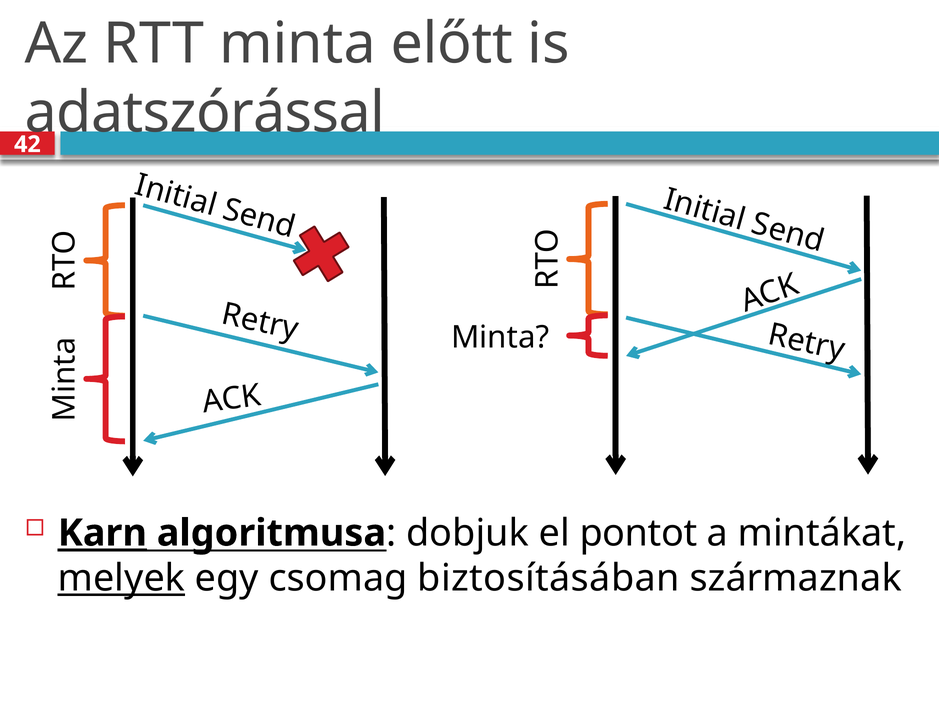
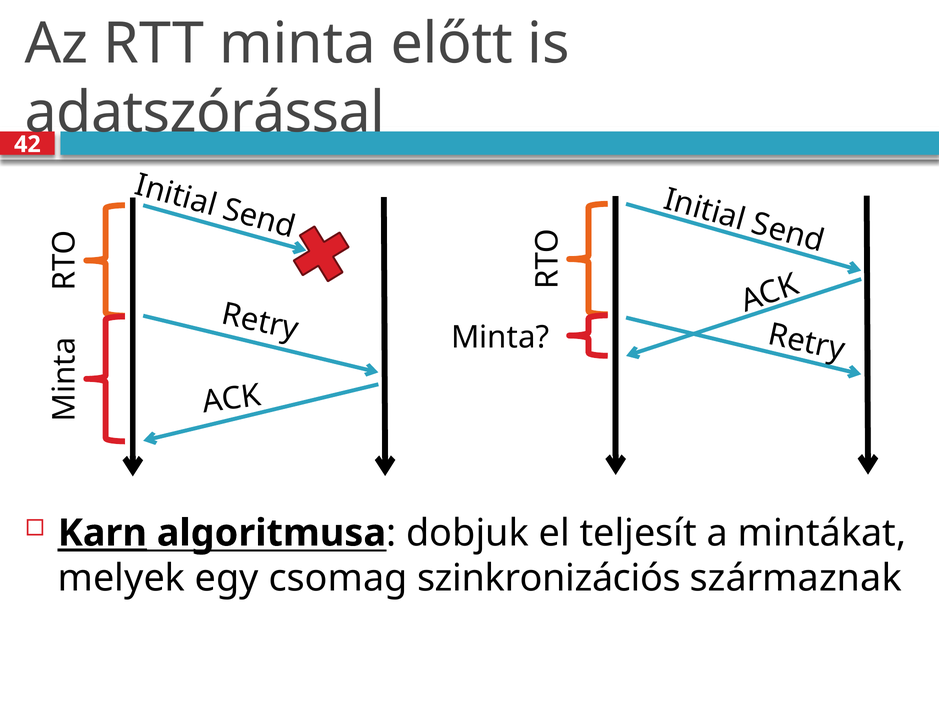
pontot: pontot -> teljesít
melyek underline: present -> none
biztosításában: biztosításában -> szinkronizációs
